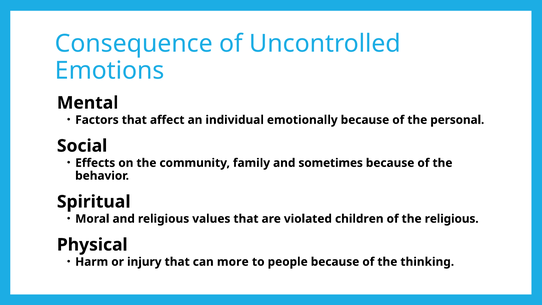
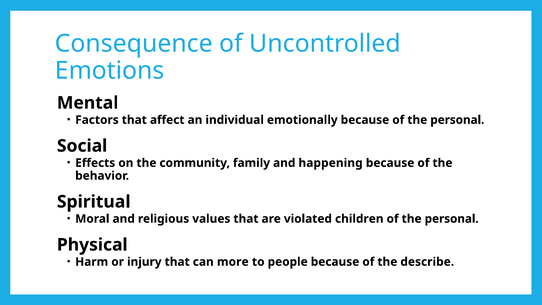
sometimes: sometimes -> happening
religious at (452, 219): religious -> personal
thinking: thinking -> describe
